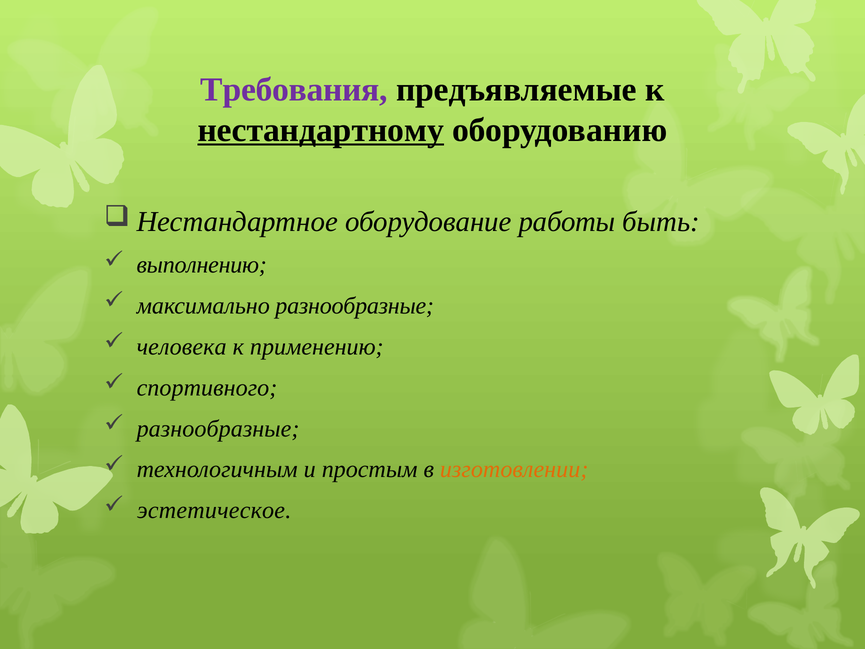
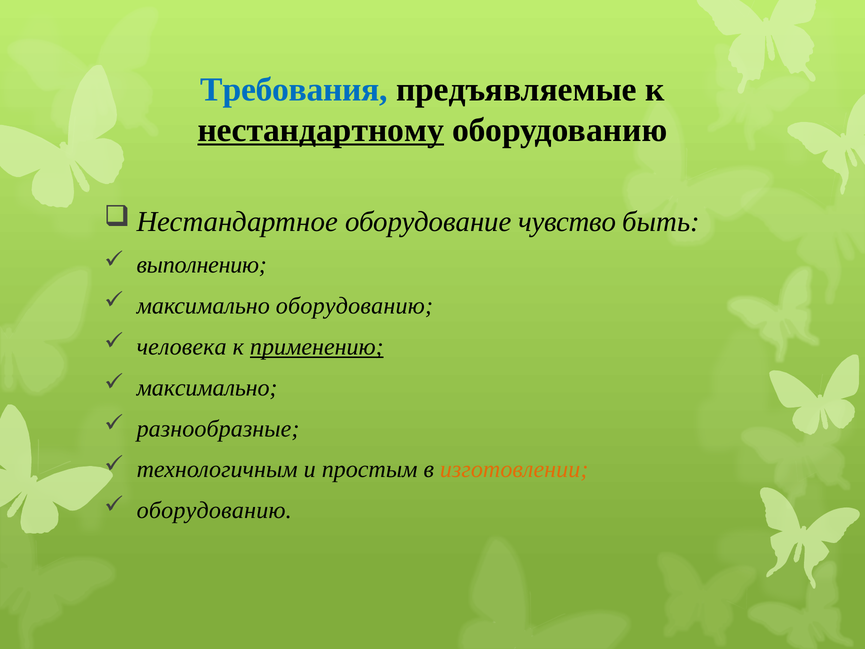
Требования colour: purple -> blue
работы: работы -> чувство
максимально разнообразные: разнообразные -> оборудованию
применению underline: none -> present
спортивного at (207, 388): спортивного -> максимально
эстетическое at (214, 510): эстетическое -> оборудованию
